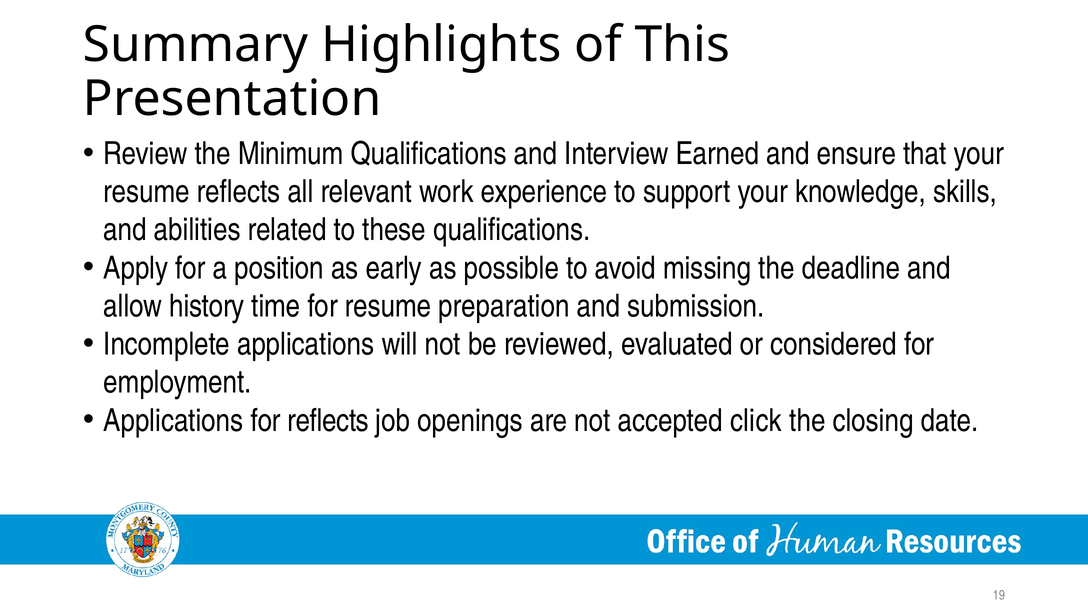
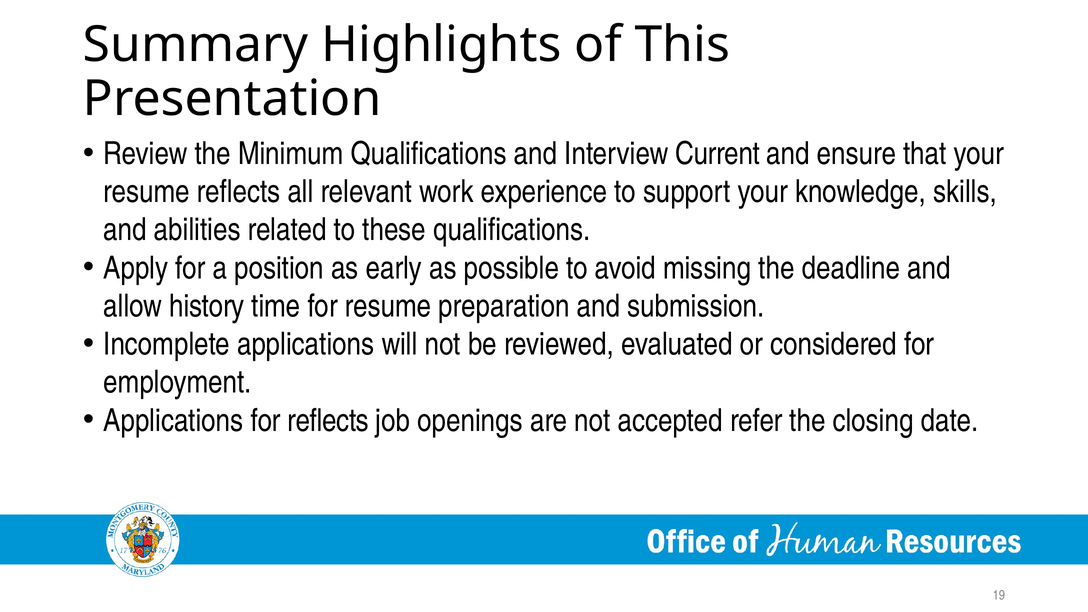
Earned: Earned -> Current
click: click -> refer
